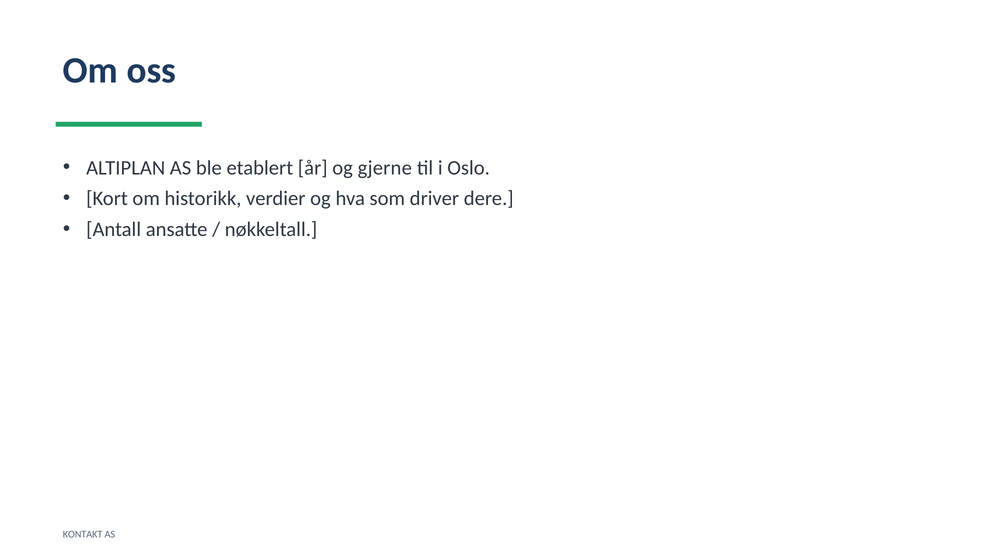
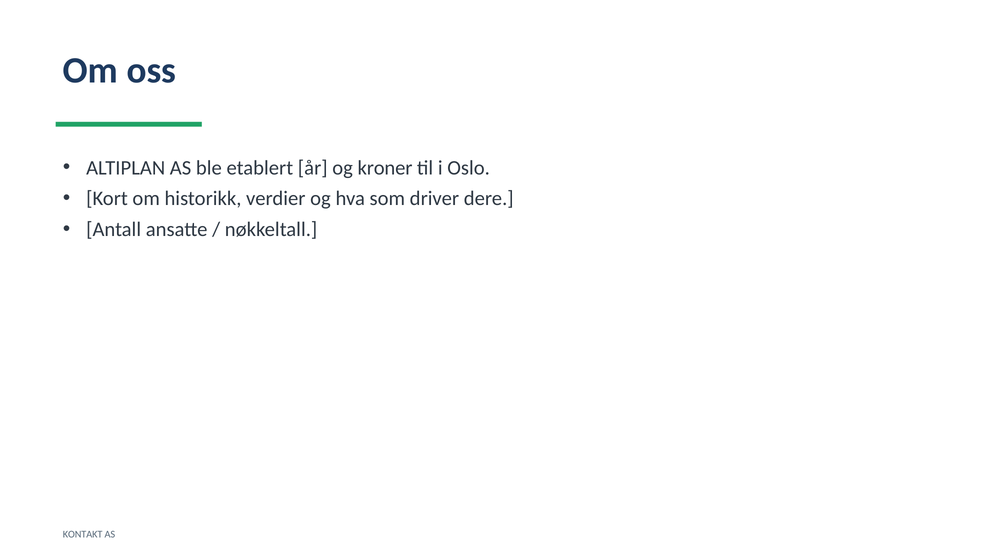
gjerne: gjerne -> kroner
